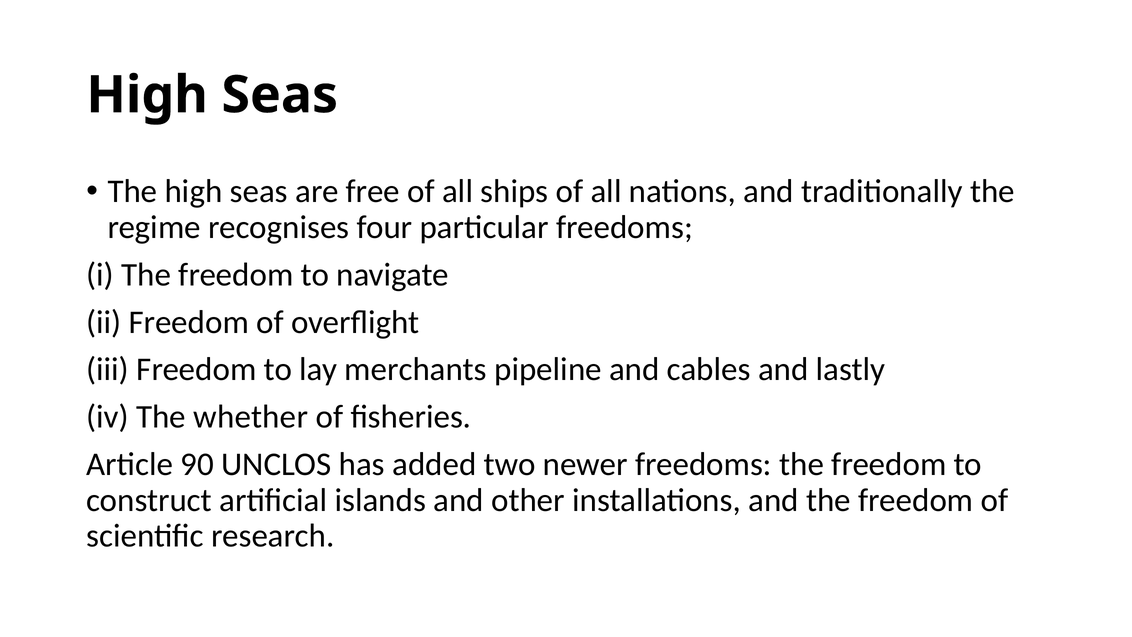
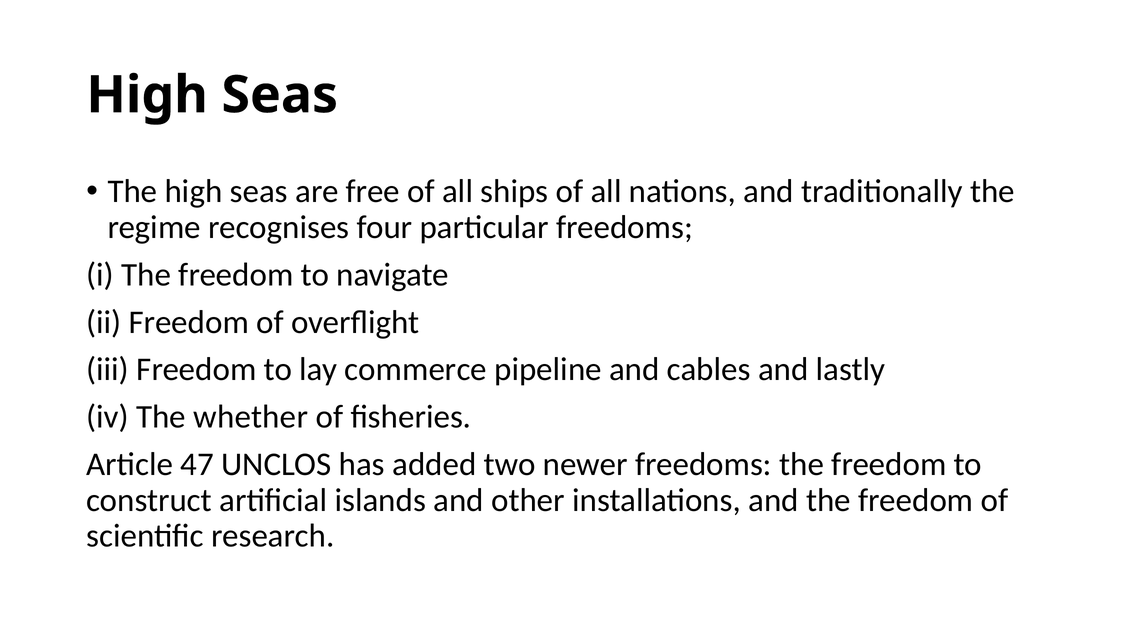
merchants: merchants -> commerce
90: 90 -> 47
